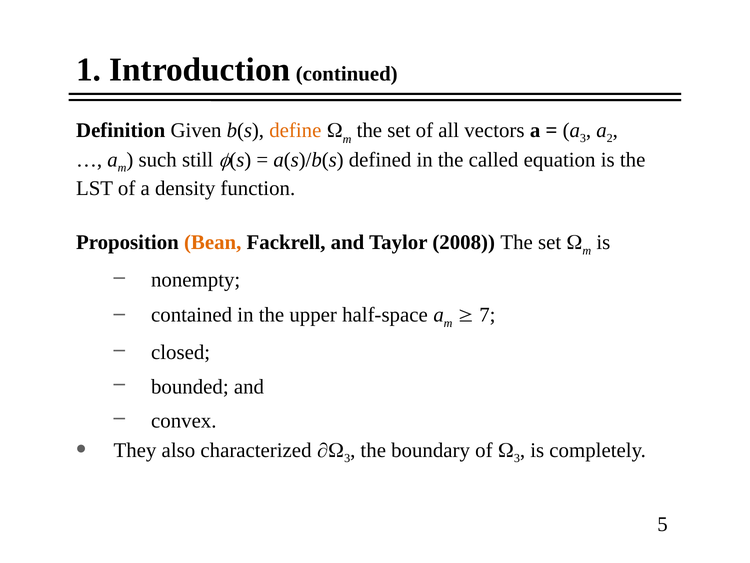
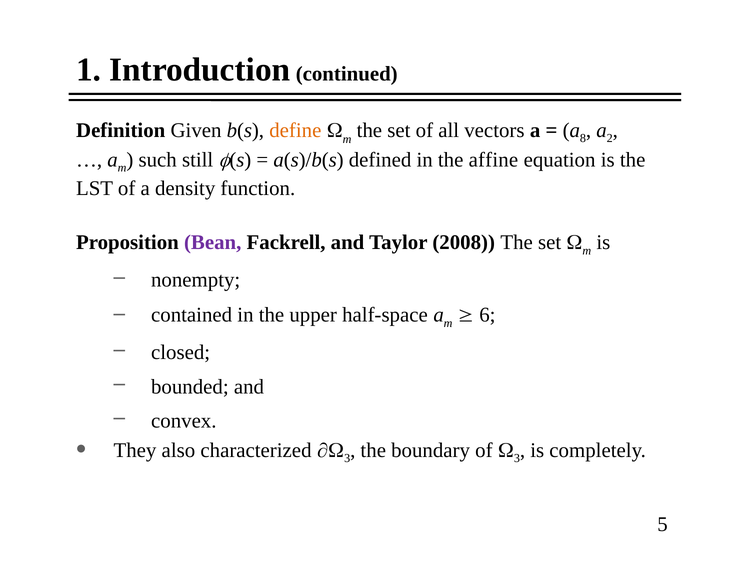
a 3: 3 -> 8
called: called -> affine
Bean colour: orange -> purple
7: 7 -> 6
